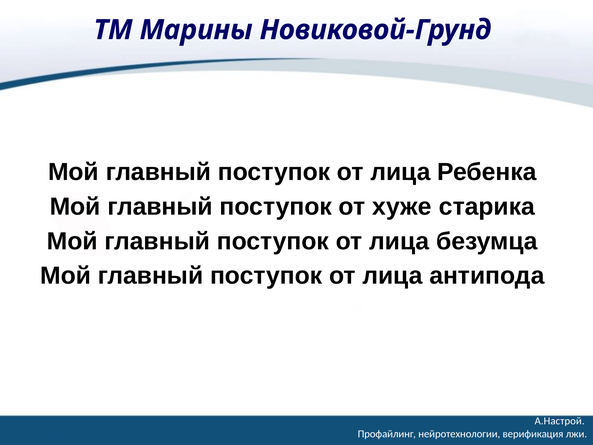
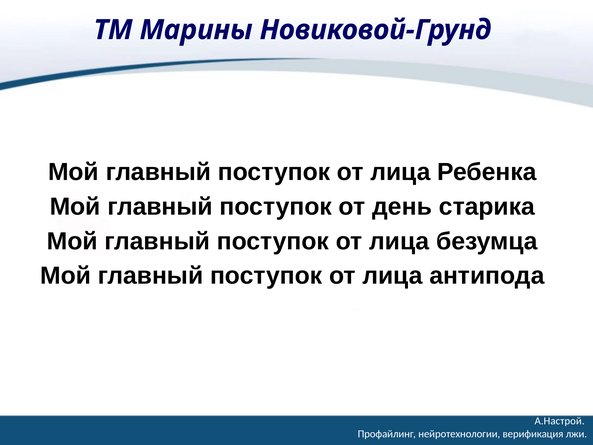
хуже: хуже -> день
